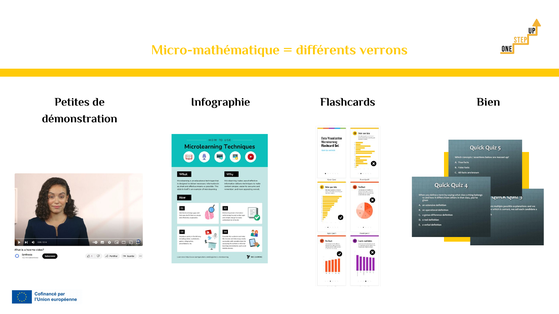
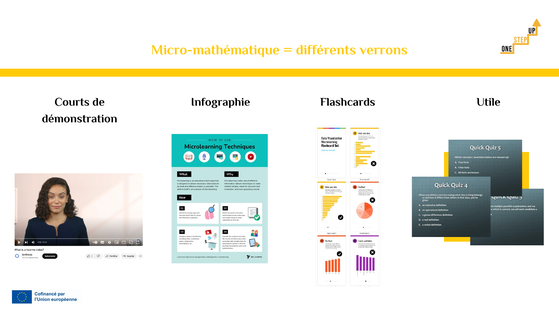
Petites: Petites -> Courts
Bien: Bien -> Utile
